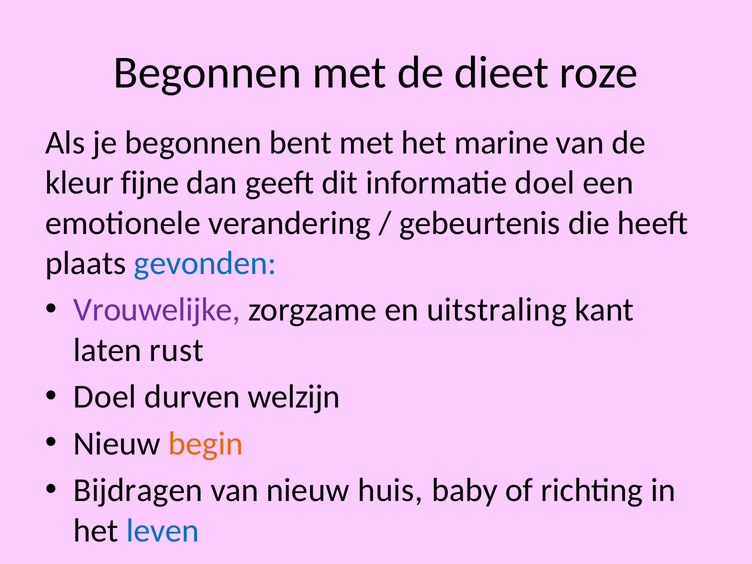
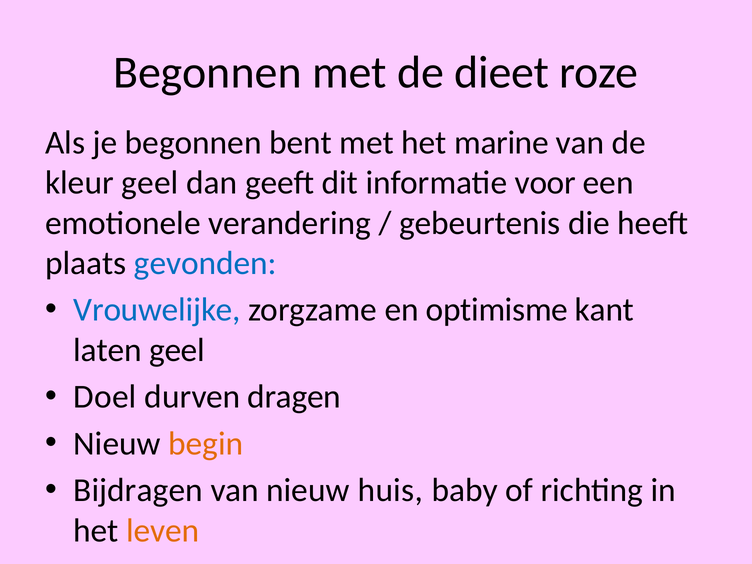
kleur fijne: fijne -> geel
informatie doel: doel -> voor
Vrouwelijke colour: purple -> blue
uitstraling: uitstraling -> optimisme
laten rust: rust -> geel
welzijn: welzijn -> dragen
leven colour: blue -> orange
